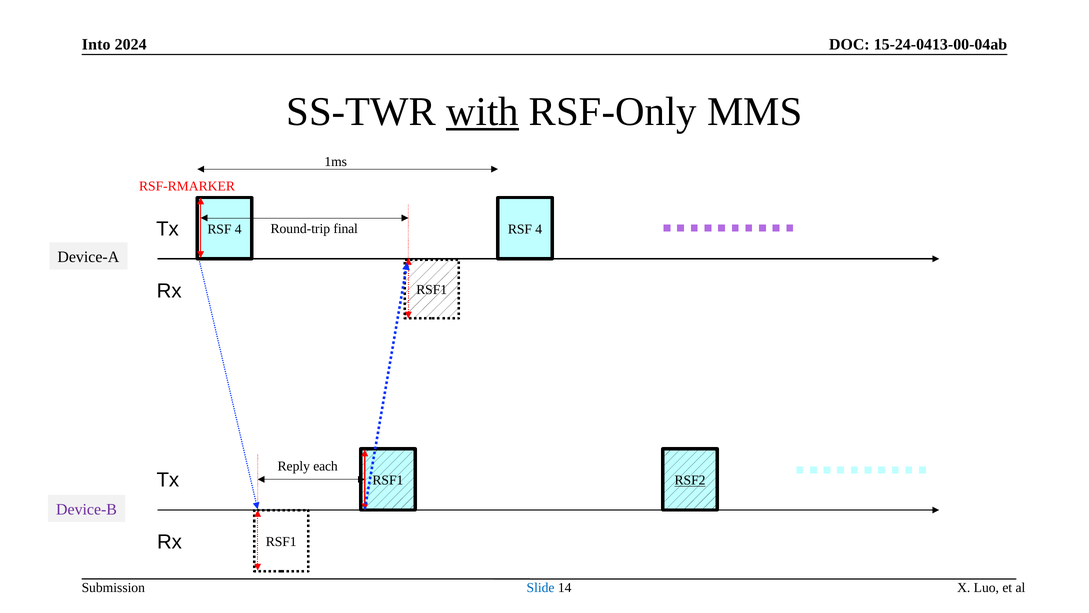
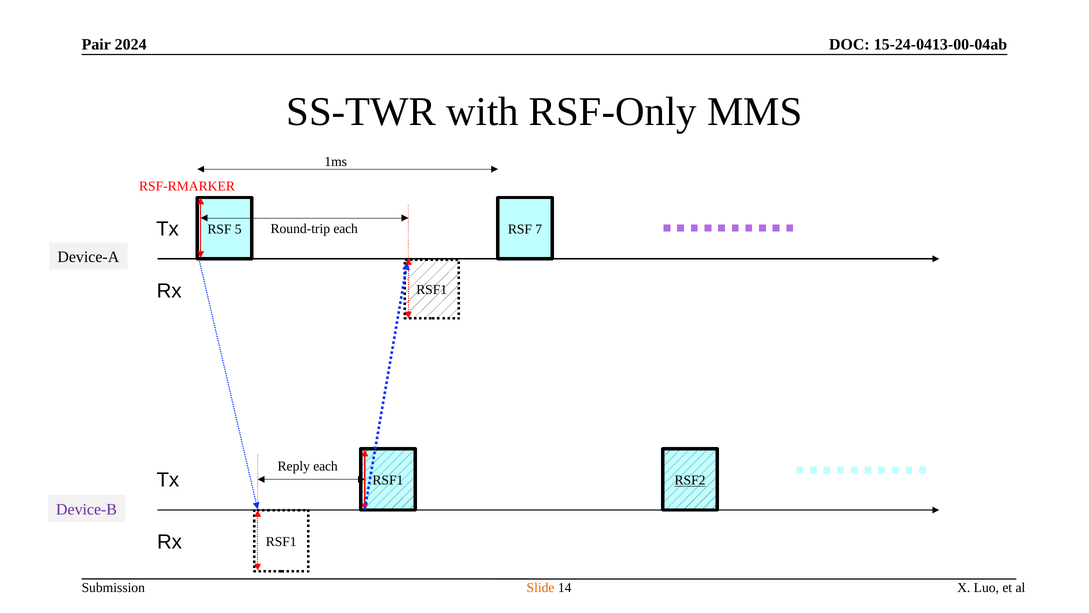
Into: Into -> Pair
with underline: present -> none
Round-trip final: final -> each
4 at (238, 229): 4 -> 5
4 at (539, 229): 4 -> 7
Slide colour: blue -> orange
